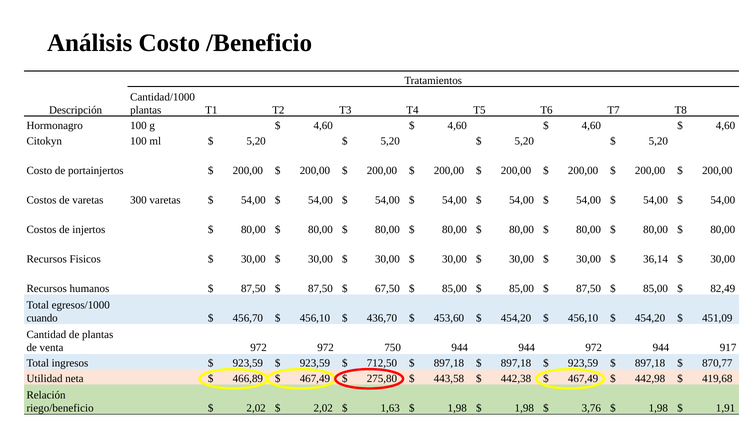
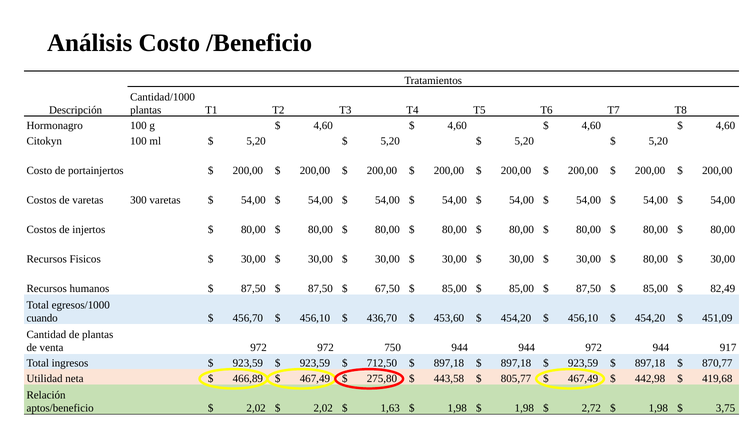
36,14 at (656, 259): 36,14 -> 80,00
442,38: 442,38 -> 805,77
riego/beneficio: riego/beneficio -> aptos/beneficio
3,76: 3,76 -> 2,72
1,91: 1,91 -> 3,75
